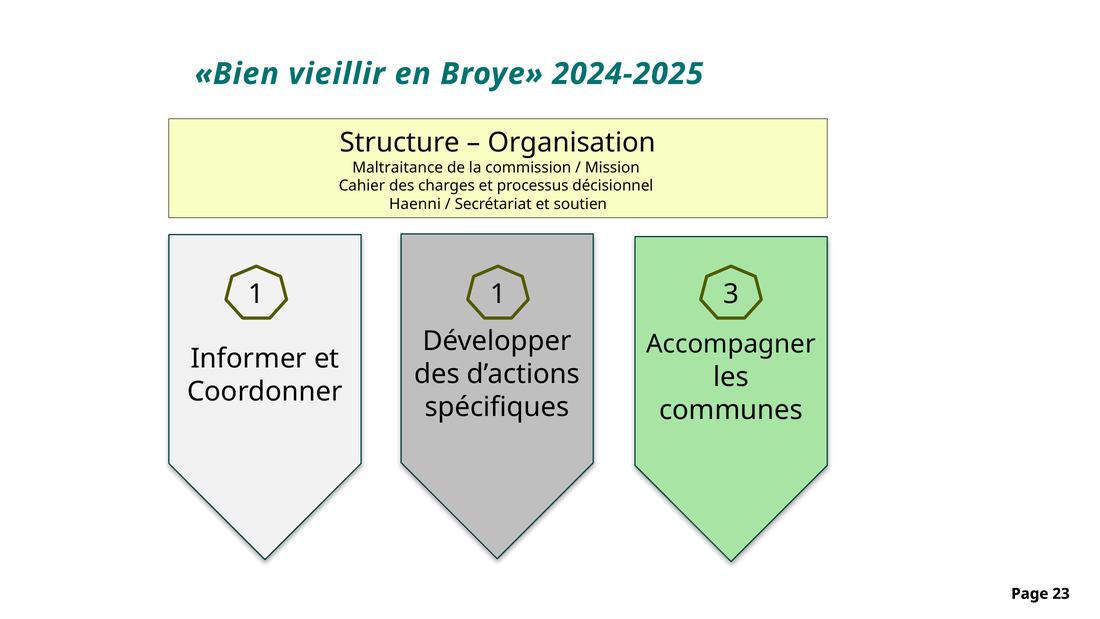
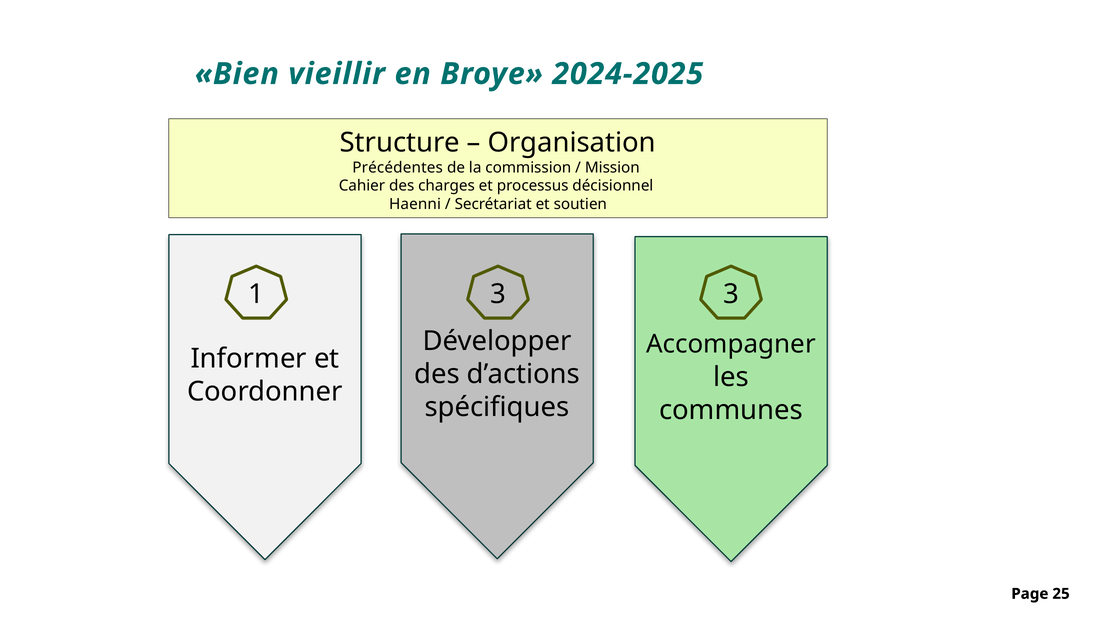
Maltraitance: Maltraitance -> Précédentes
1 1: 1 -> 3
23: 23 -> 25
